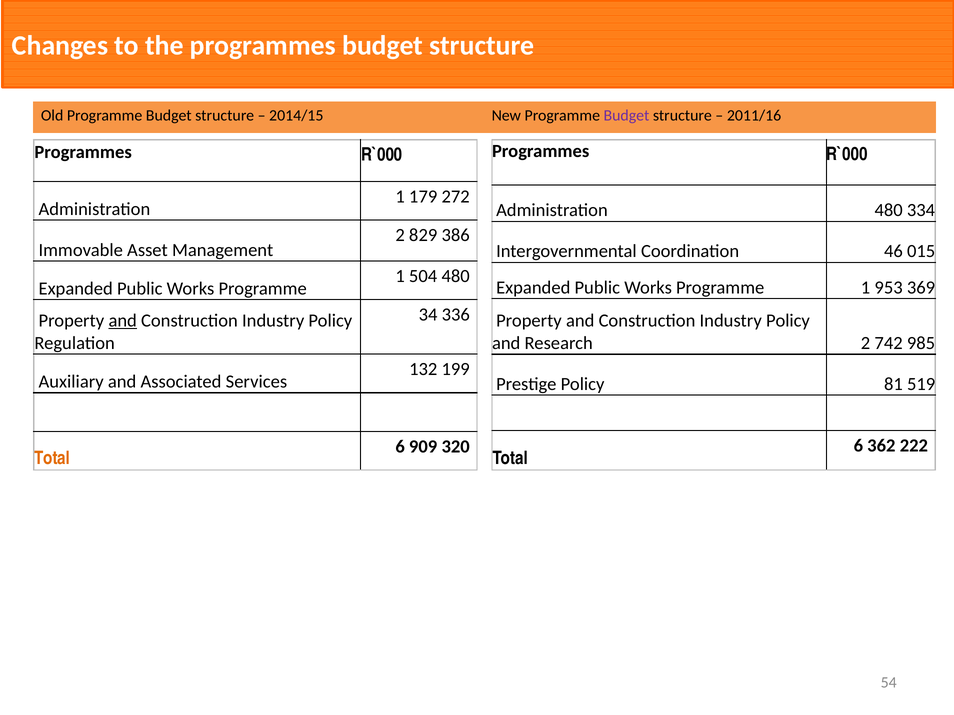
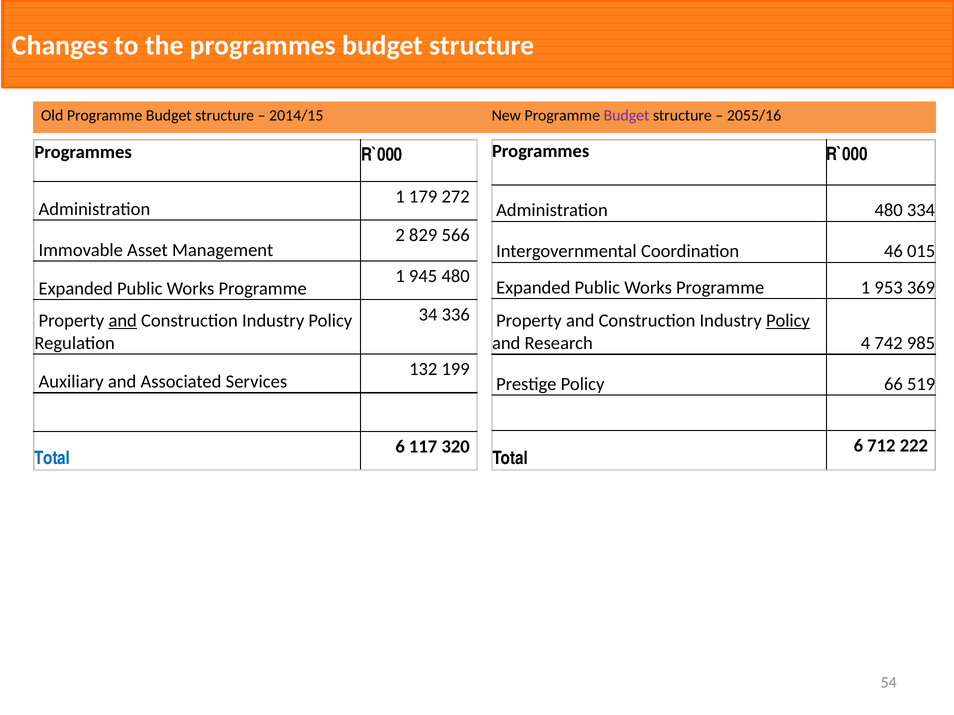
2011/16: 2011/16 -> 2055/16
386: 386 -> 566
504: 504 -> 945
Policy at (788, 321) underline: none -> present
Research 2: 2 -> 4
81: 81 -> 66
362: 362 -> 712
909: 909 -> 117
Total at (52, 458) colour: orange -> blue
